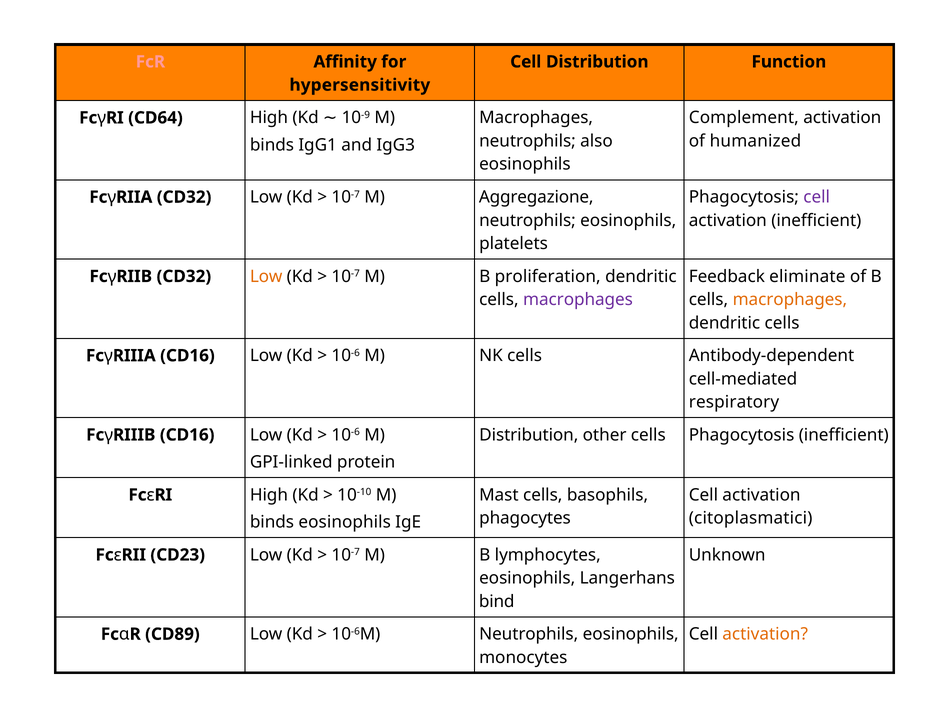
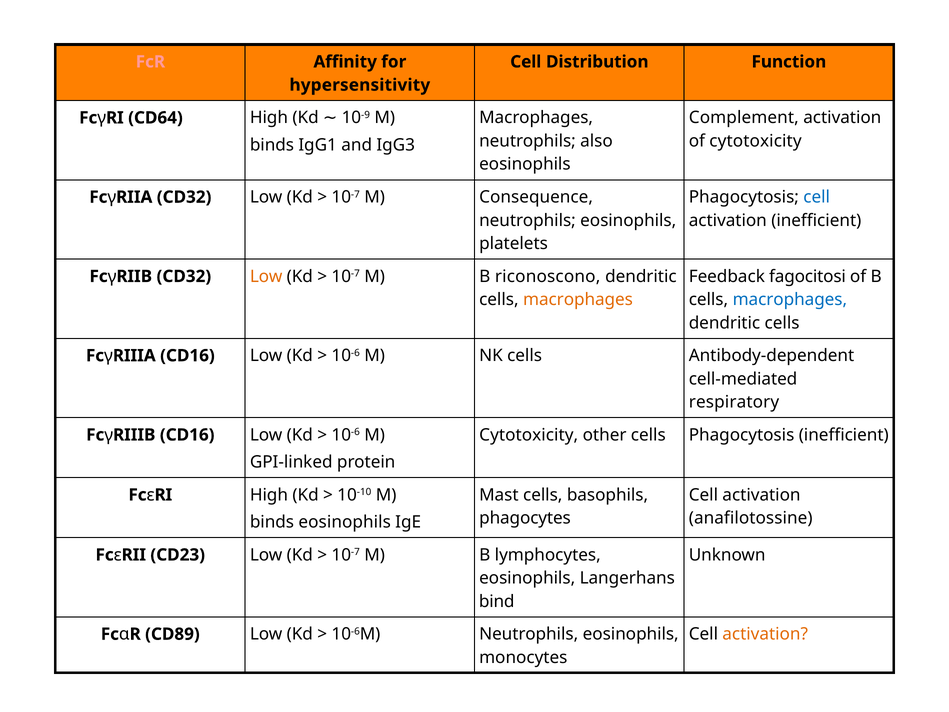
of humanized: humanized -> cytotoxicity
Aggregazione: Aggregazione -> Consequence
cell at (817, 197) colour: purple -> blue
proliferation: proliferation -> riconoscono
eliminate: eliminate -> fagocitosi
macrophages at (578, 300) colour: purple -> orange
macrophages at (790, 300) colour: orange -> blue
Distribution at (529, 435): Distribution -> Cytotoxicity
citoplasmatici: citoplasmatici -> anafilotossine
